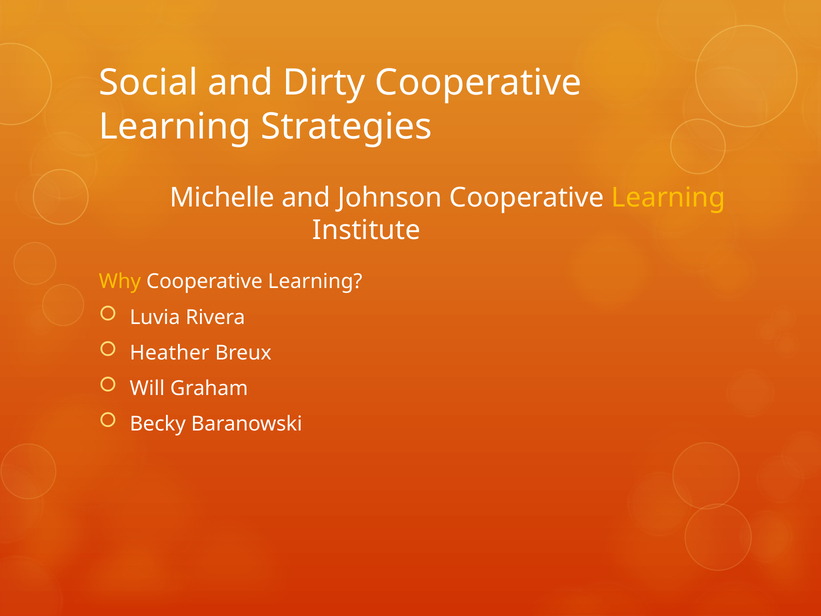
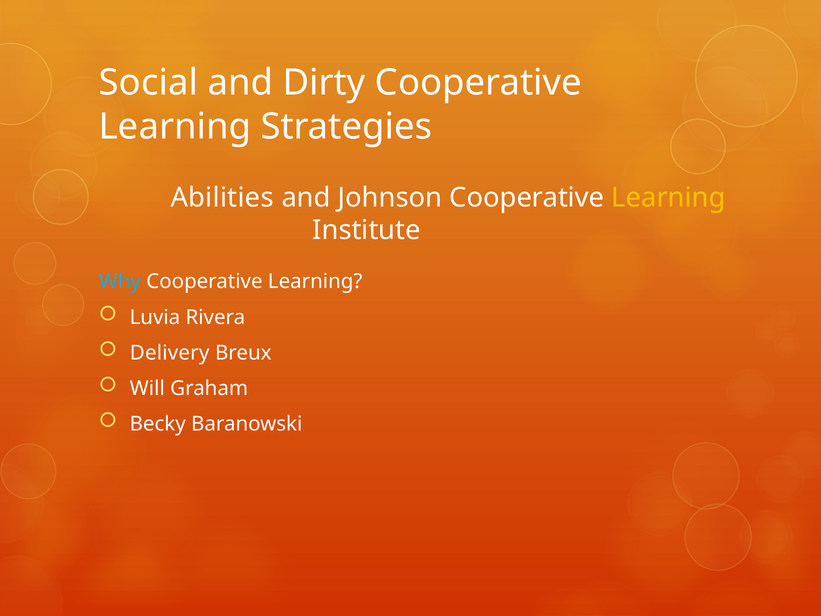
Michelle: Michelle -> Abilities
Why colour: yellow -> light blue
Heather: Heather -> Delivery
